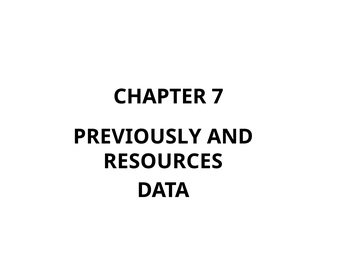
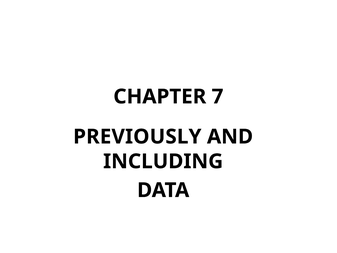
RESOURCES: RESOURCES -> INCLUDING
